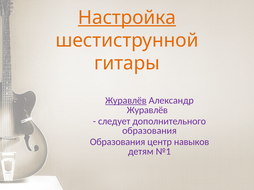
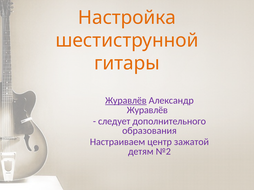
Настройка underline: present -> none
Образования at (118, 142): Образования -> Настраиваем
навыков: навыков -> зажатой
№1: №1 -> №2
